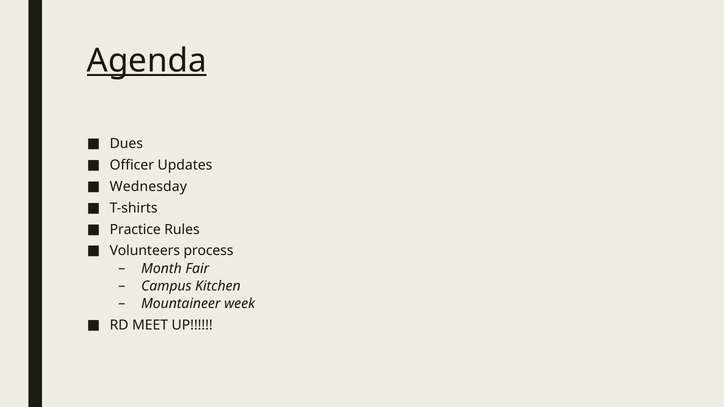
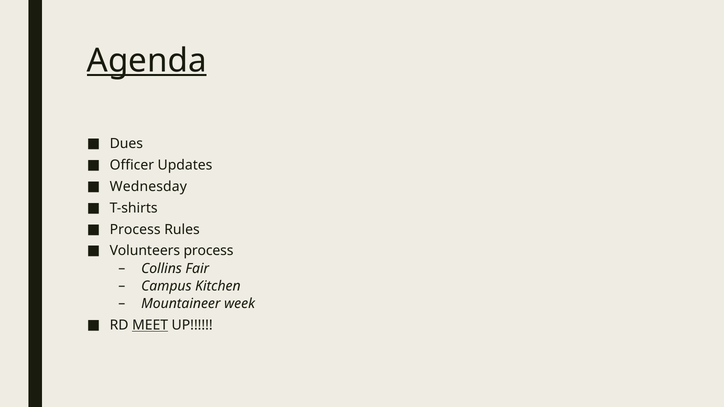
Practice at (135, 230): Practice -> Process
Month: Month -> Collins
MEET underline: none -> present
